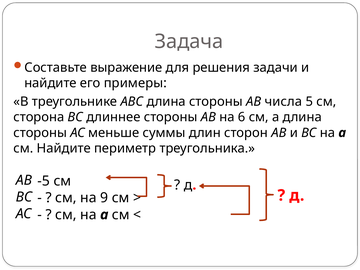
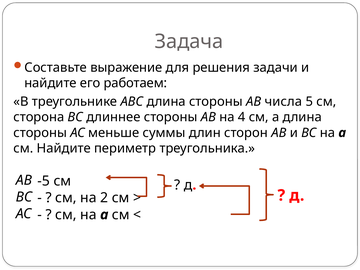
примеры: примеры -> работаем
6: 6 -> 4
9: 9 -> 2
